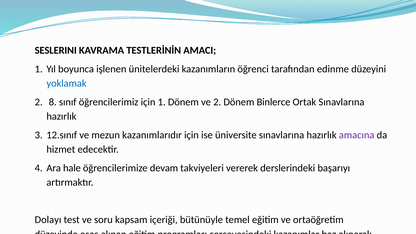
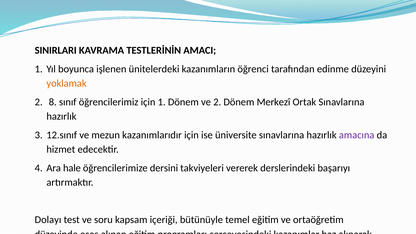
SESLERINI: SESLERINI -> SINIRLARI
yoklamak colour: blue -> orange
Binlerce: Binlerce -> Merkezî
devam: devam -> dersini
